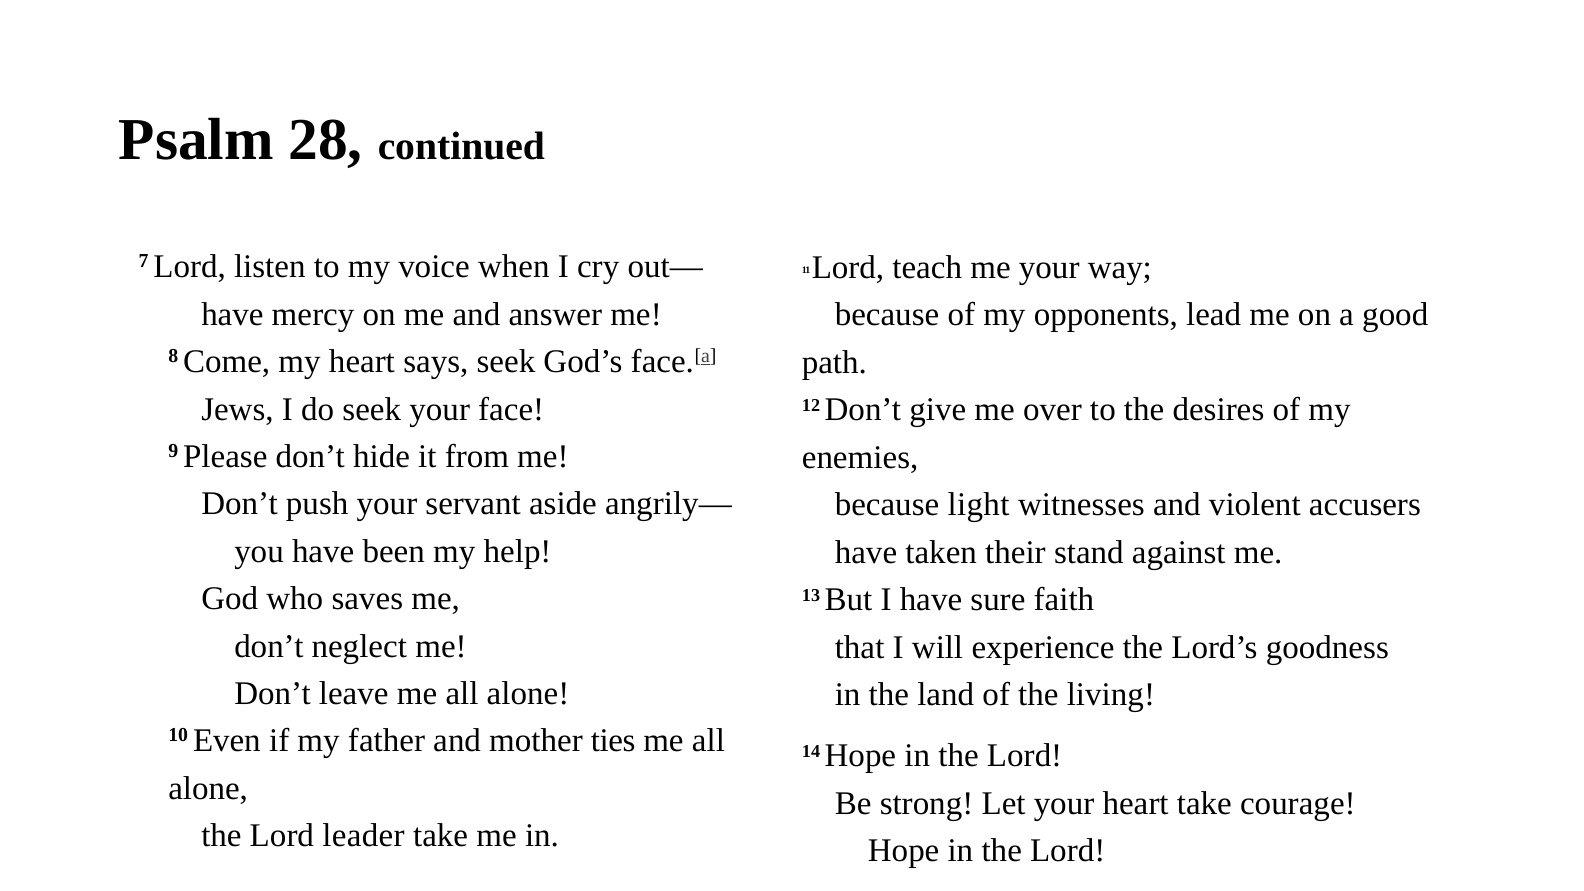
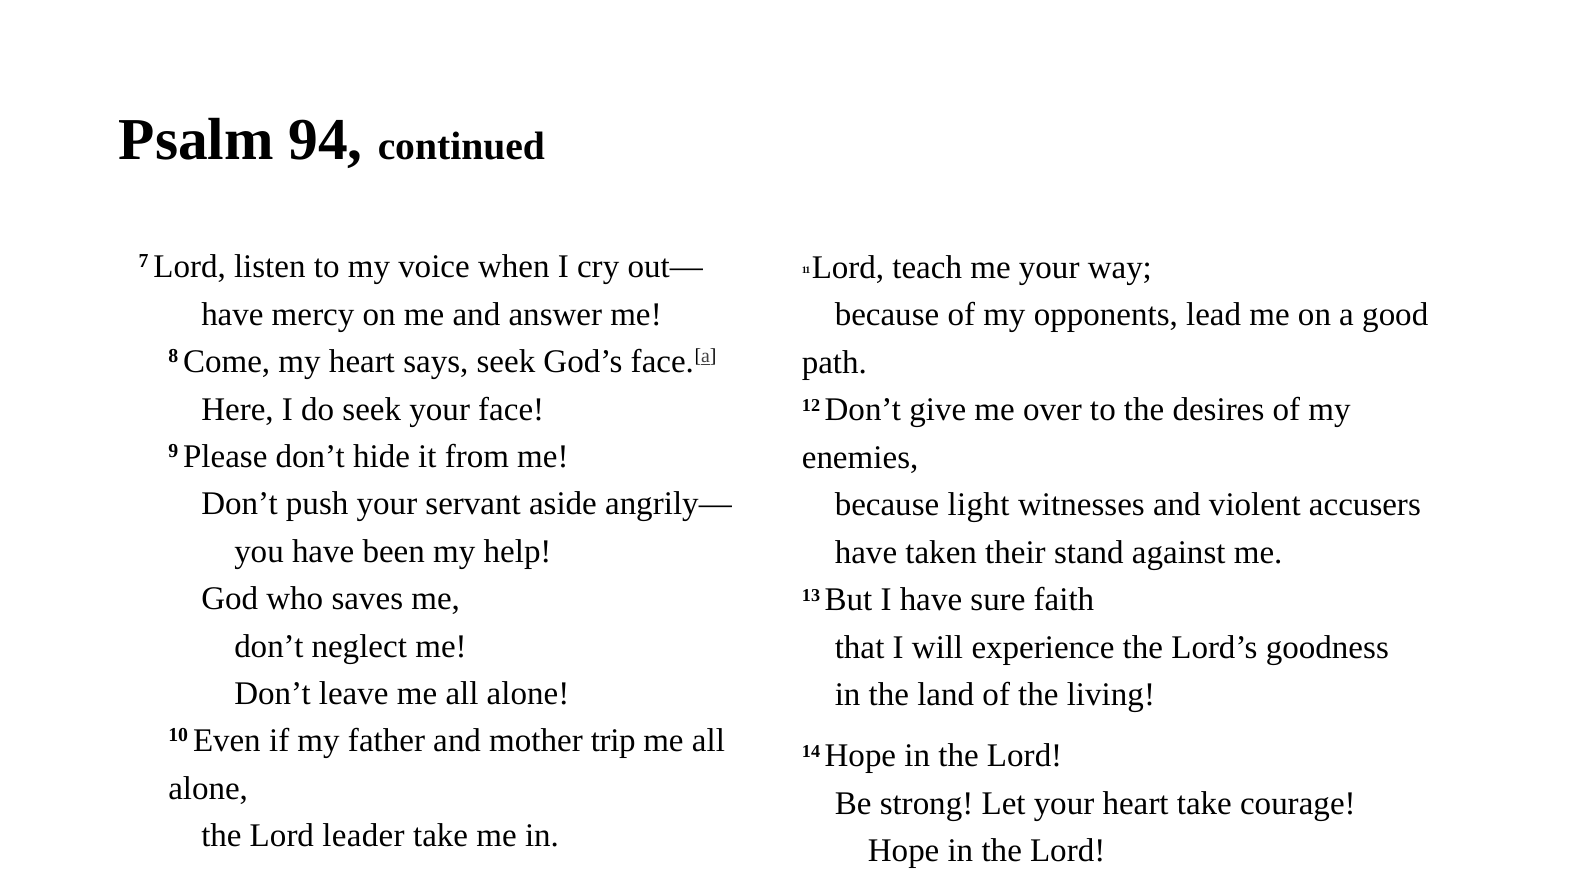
28: 28 -> 94
Jews: Jews -> Here
ties: ties -> trip
